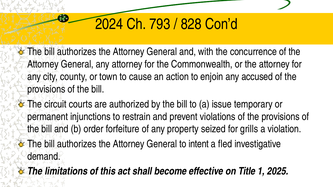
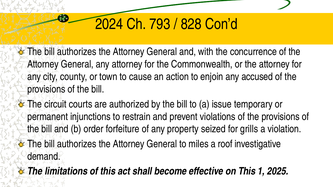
intent: intent -> miles
fled: fled -> roof
on Title: Title -> This
